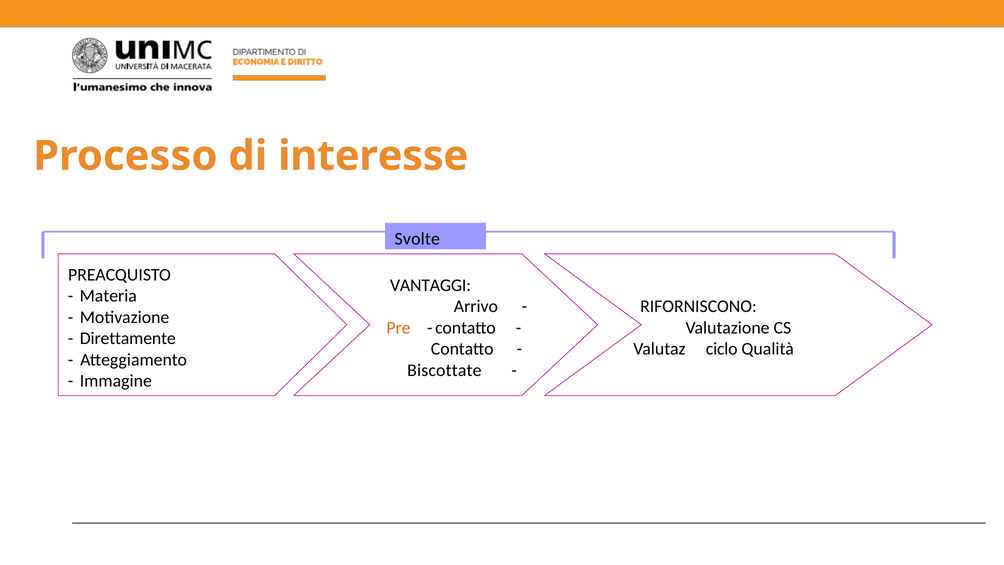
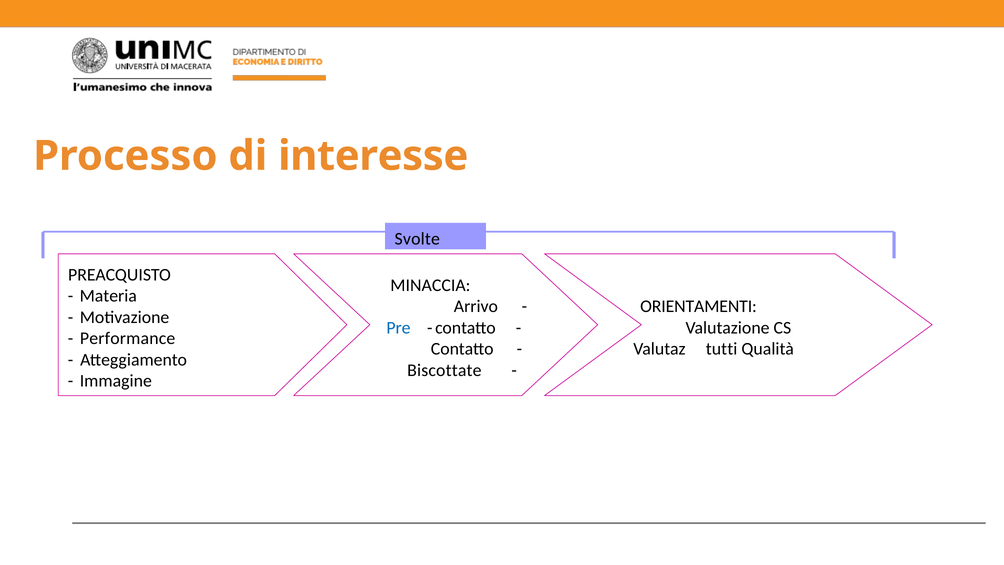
VANTAGGI: VANTAGGI -> MINACCIA
RIFORNISCONO: RIFORNISCONO -> ORIENTAMENTI
Pre colour: orange -> blue
Direttamente: Direttamente -> Performance
ciclo: ciclo -> tutti
